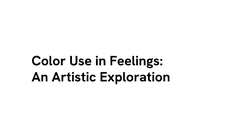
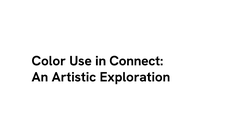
Feelings: Feelings -> Connect
